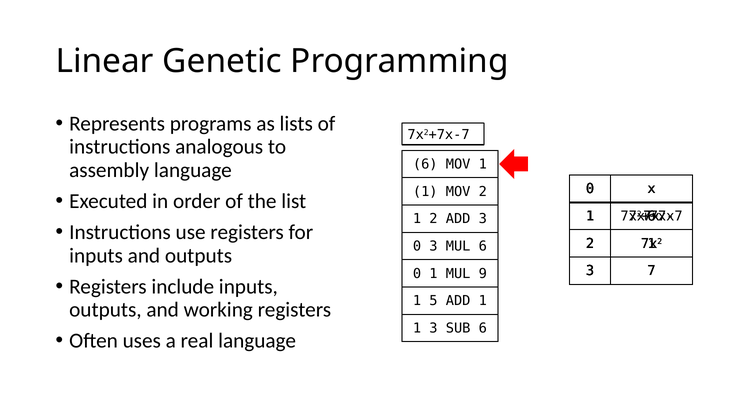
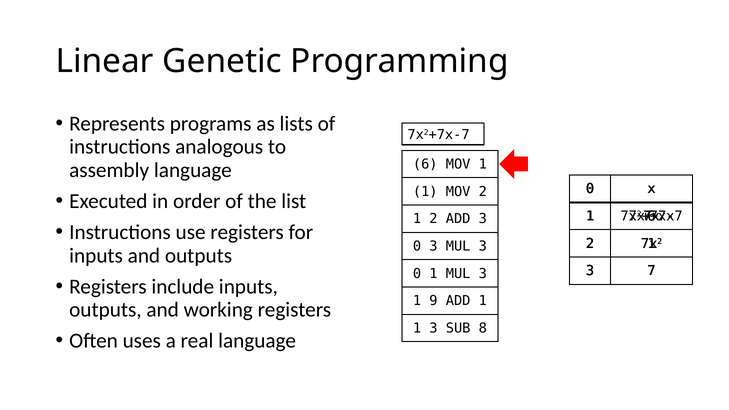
3 MUL 6: 6 -> 3
1 MUL 9: 9 -> 3
5: 5 -> 9
SUB 6: 6 -> 8
